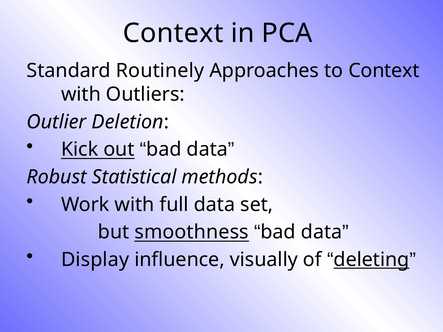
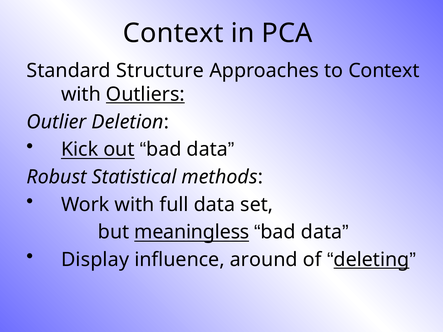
Routinely: Routinely -> Structure
Outliers underline: none -> present
smoothness: smoothness -> meaningless
visually: visually -> around
